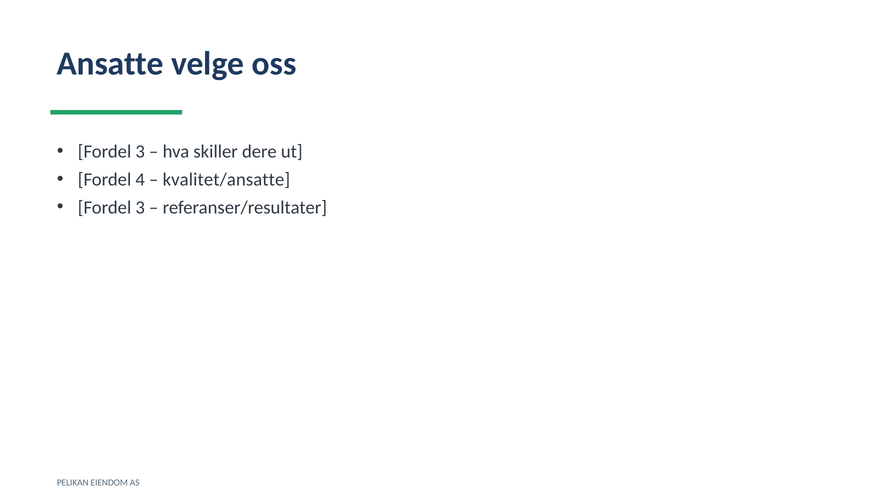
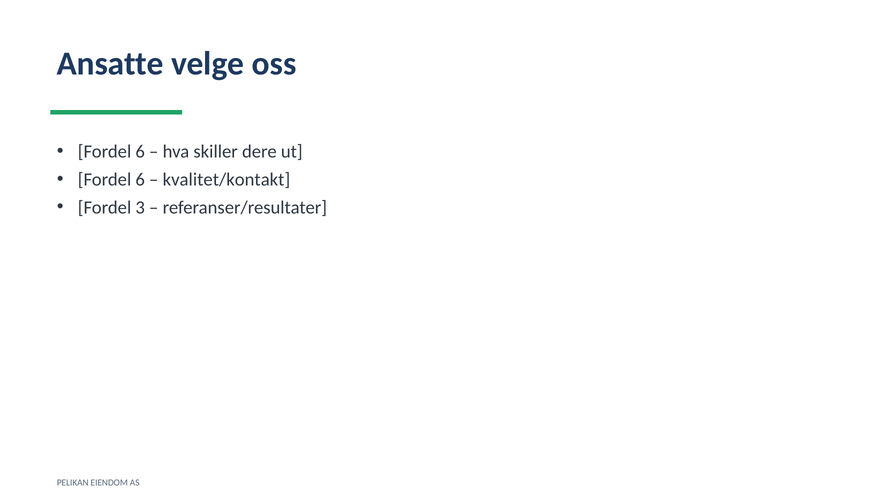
3 at (140, 151): 3 -> 6
4 at (140, 179): 4 -> 6
kvalitet/ansatte: kvalitet/ansatte -> kvalitet/kontakt
